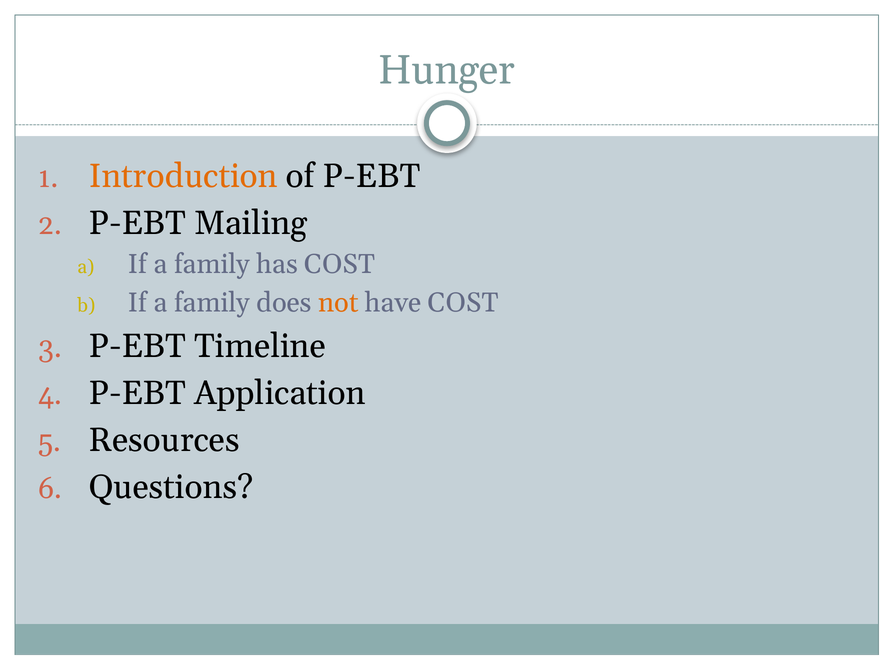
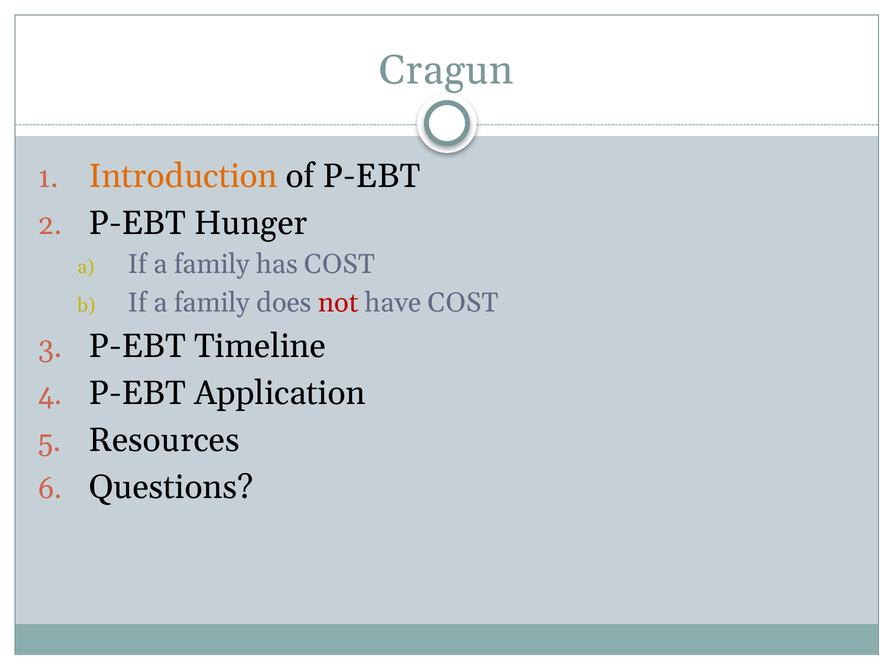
Hunger: Hunger -> Cragun
Mailing: Mailing -> Hunger
not colour: orange -> red
